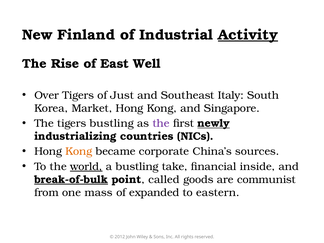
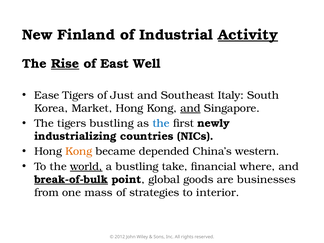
Rise underline: none -> present
Over: Over -> Ease
and at (190, 108) underline: none -> present
the at (161, 123) colour: purple -> blue
newly underline: present -> none
corporate: corporate -> depended
sources: sources -> western
inside: inside -> where
called: called -> global
communist: communist -> businesses
expanded: expanded -> strategies
eastern: eastern -> interior
